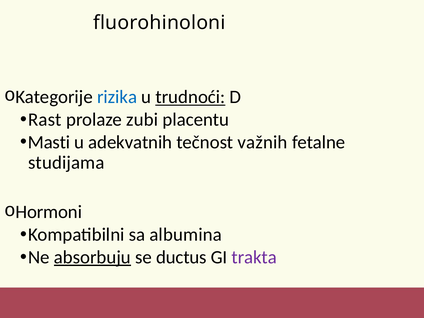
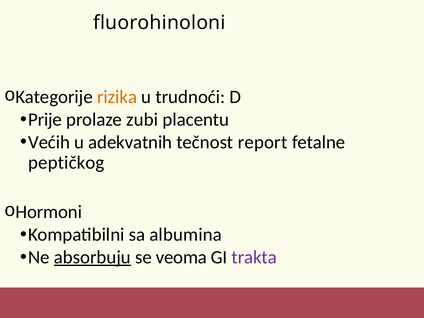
rizika colour: blue -> orange
trudnoći underline: present -> none
Rast: Rast -> Prije
Masti: Masti -> Većih
važnih: važnih -> report
studijama: studijama -> peptičkog
ductus: ductus -> veoma
